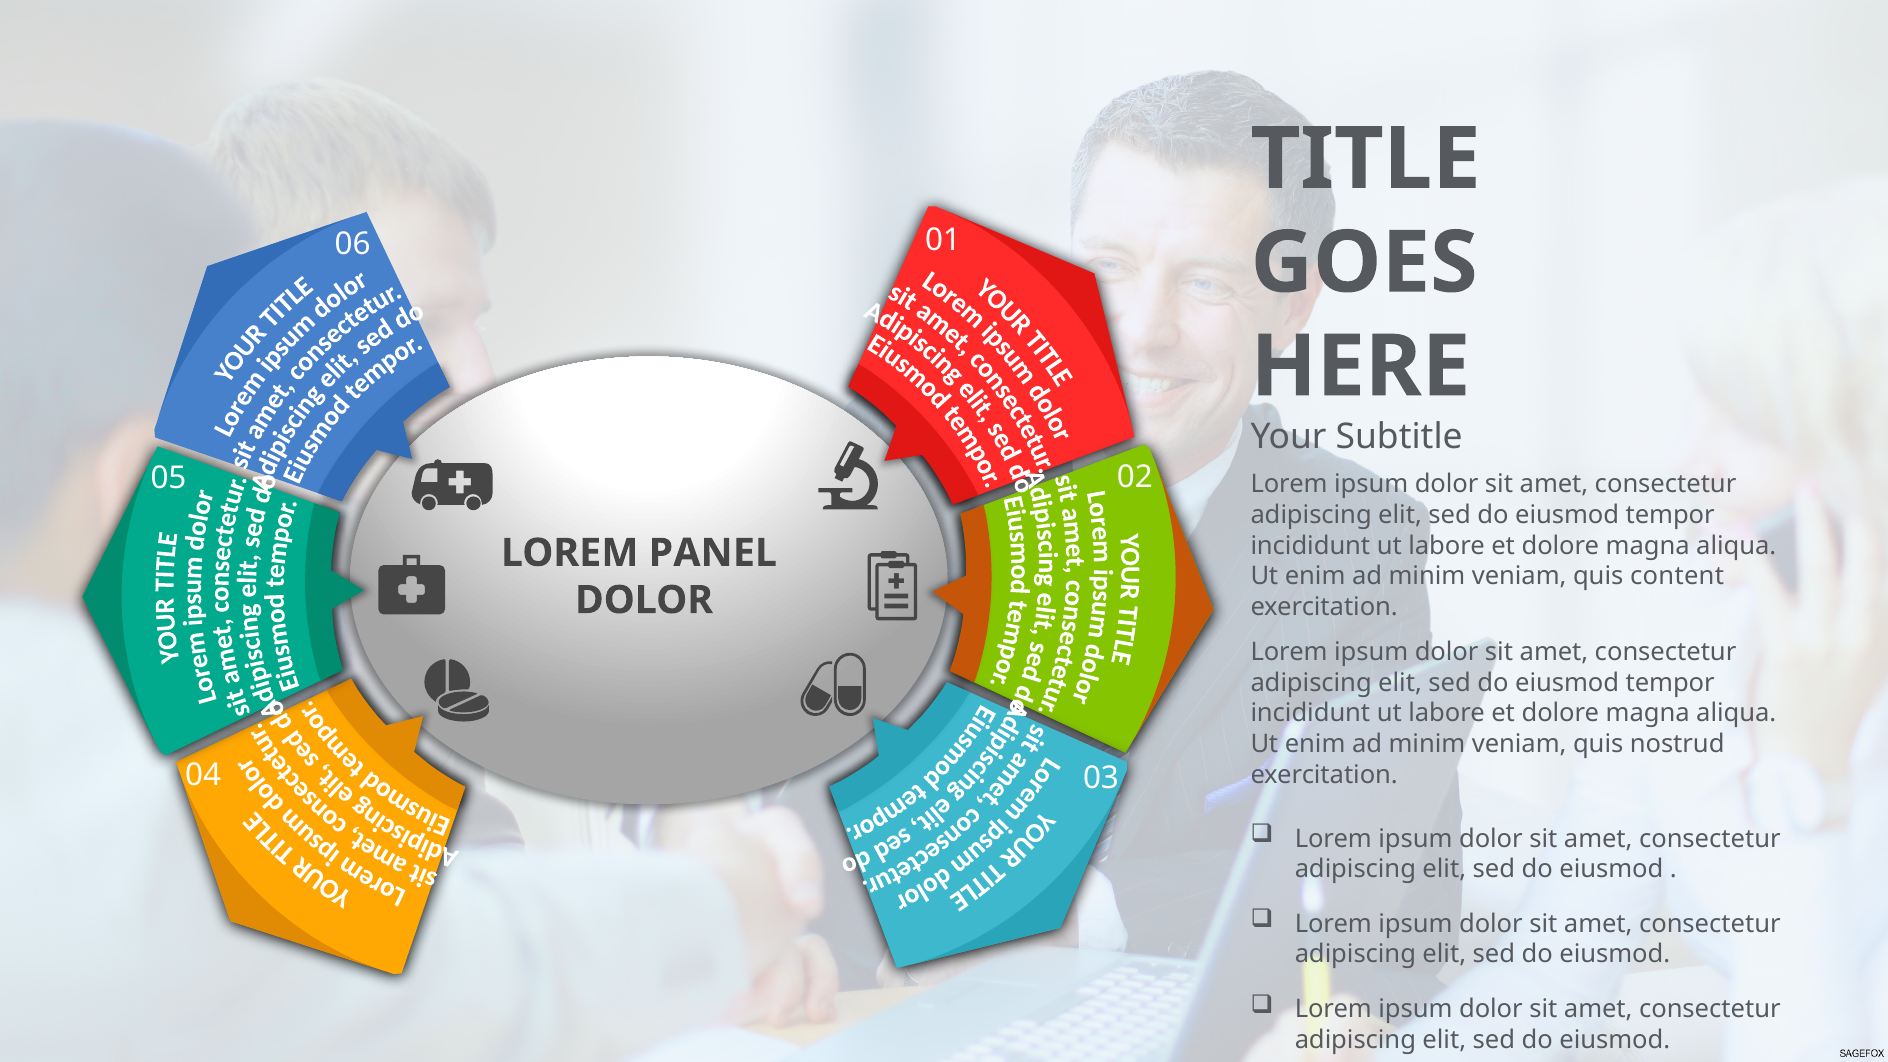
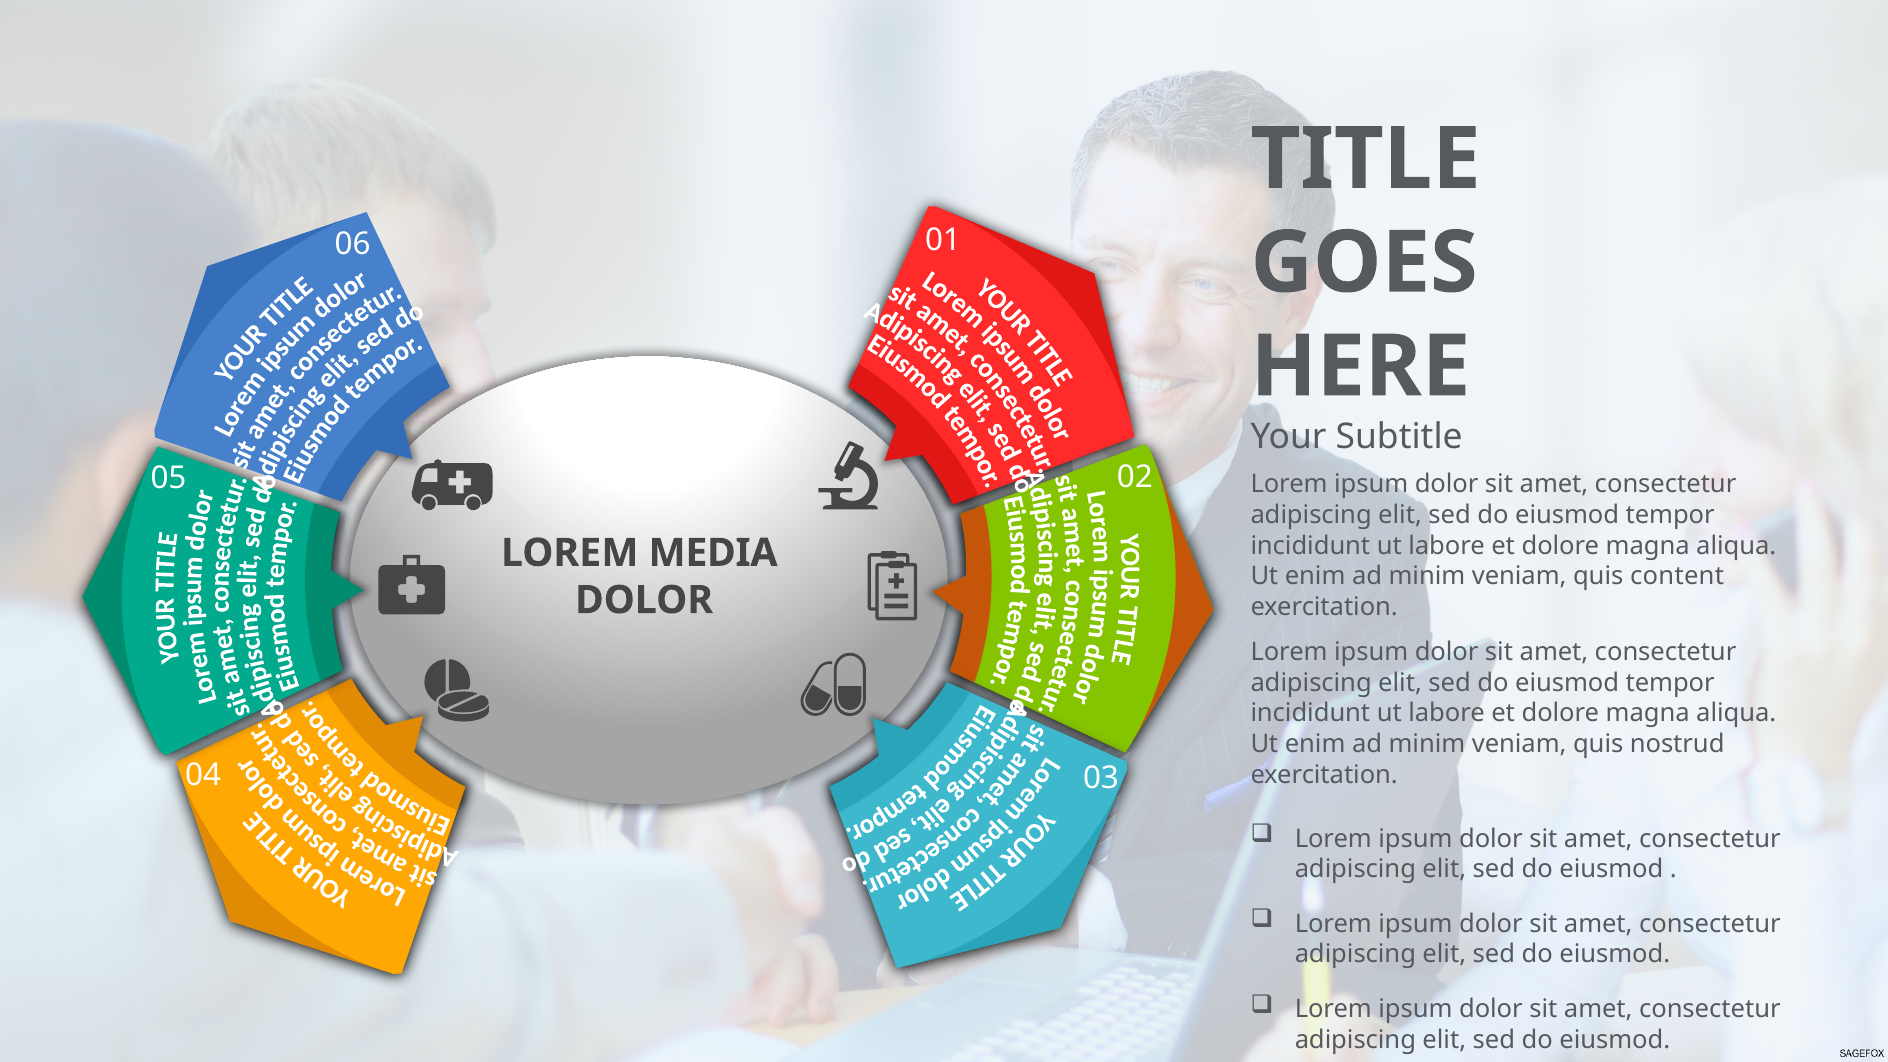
PANEL: PANEL -> MEDIA
